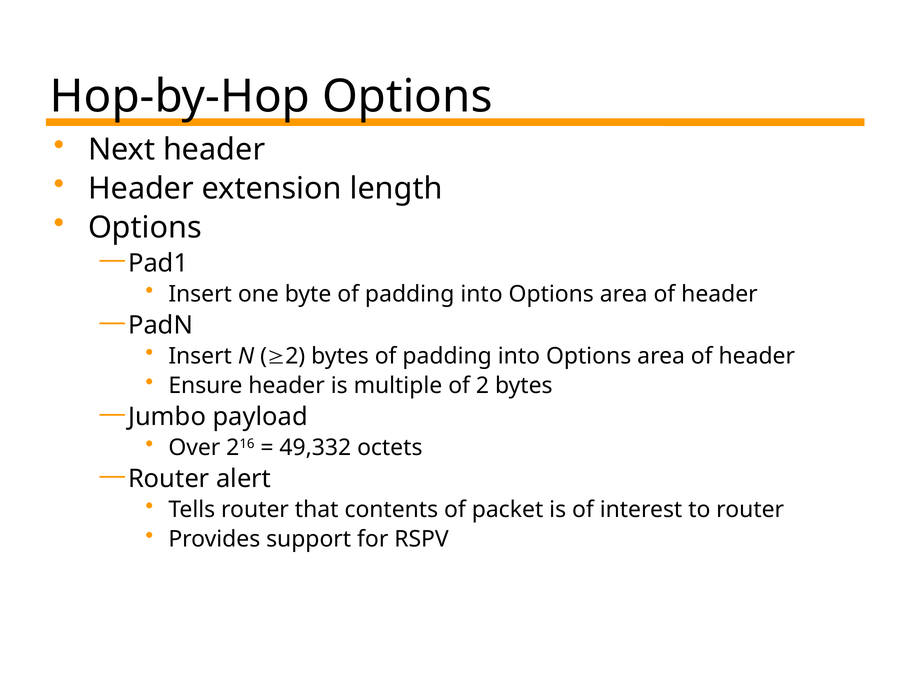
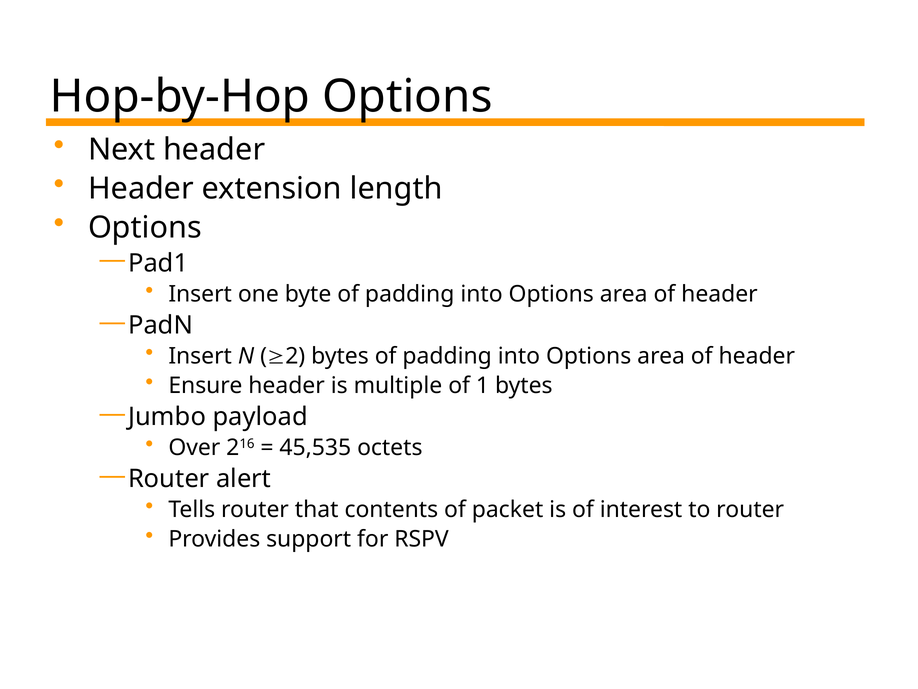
2: 2 -> 1
49,332: 49,332 -> 45,535
